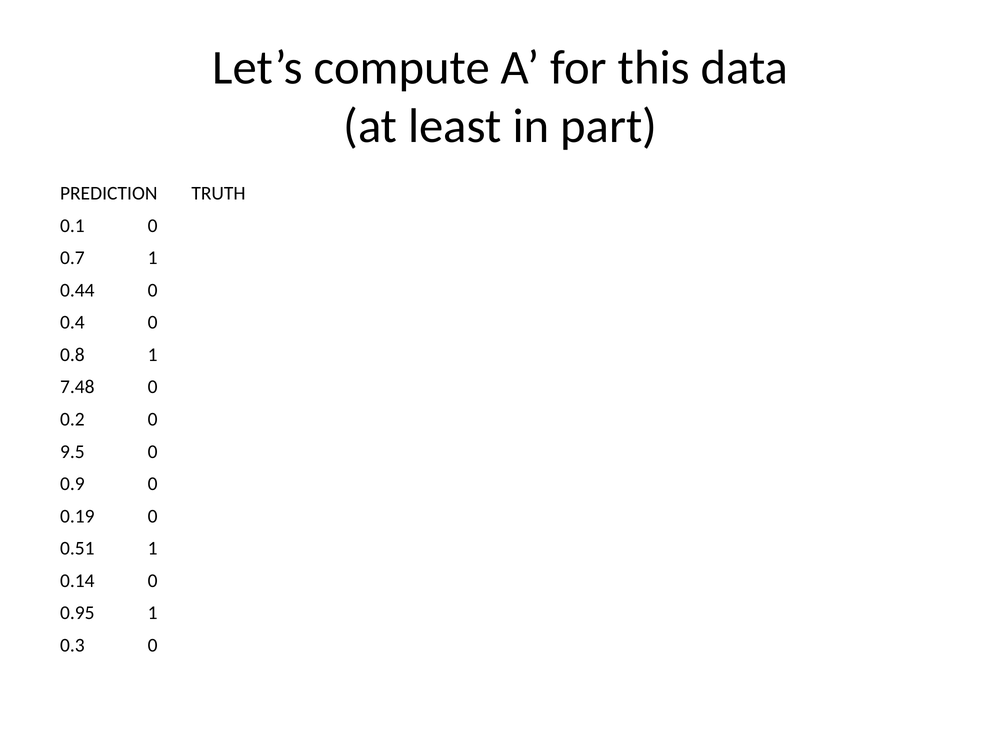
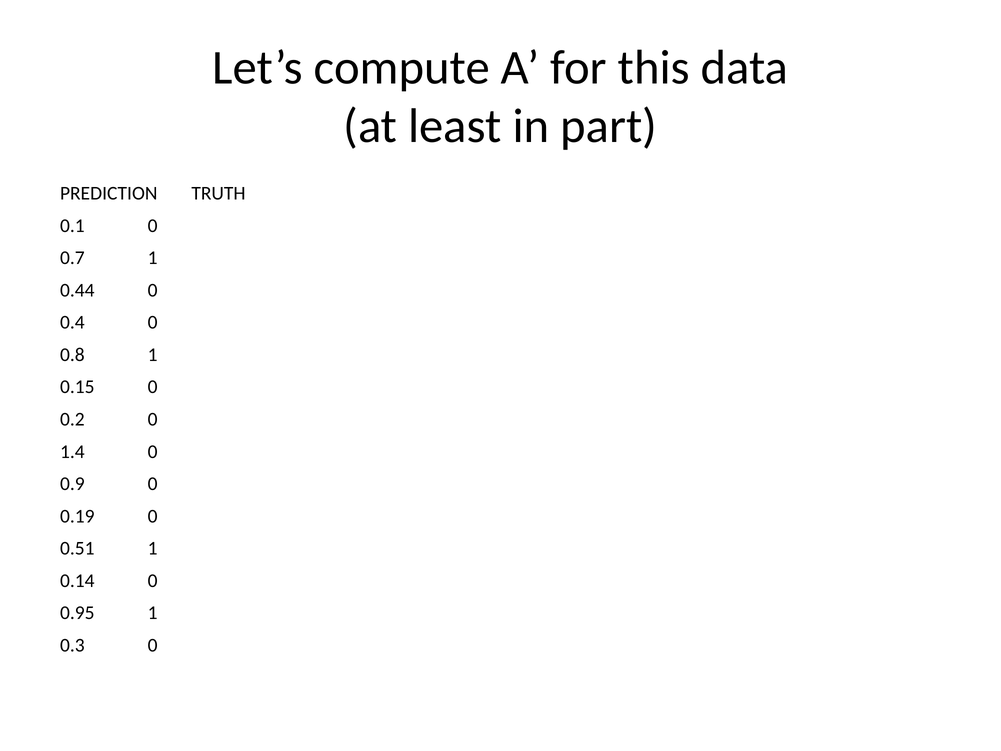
7.48: 7.48 -> 0.15
9.5: 9.5 -> 1.4
